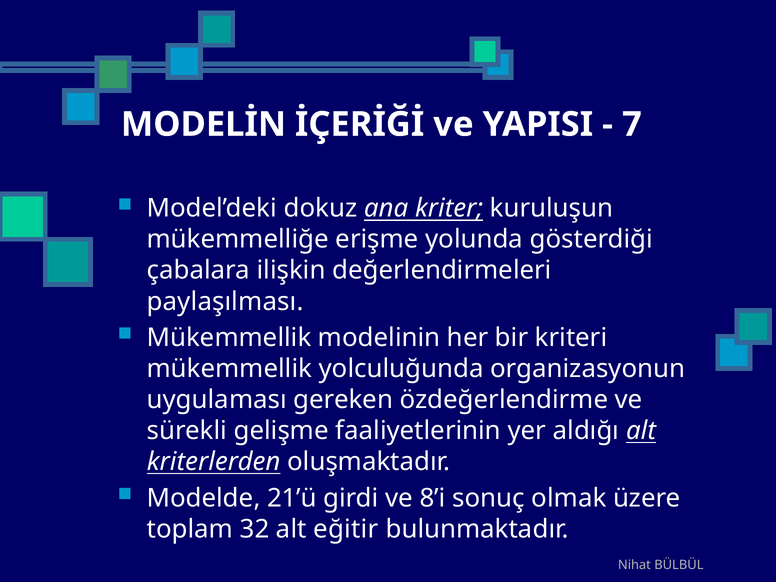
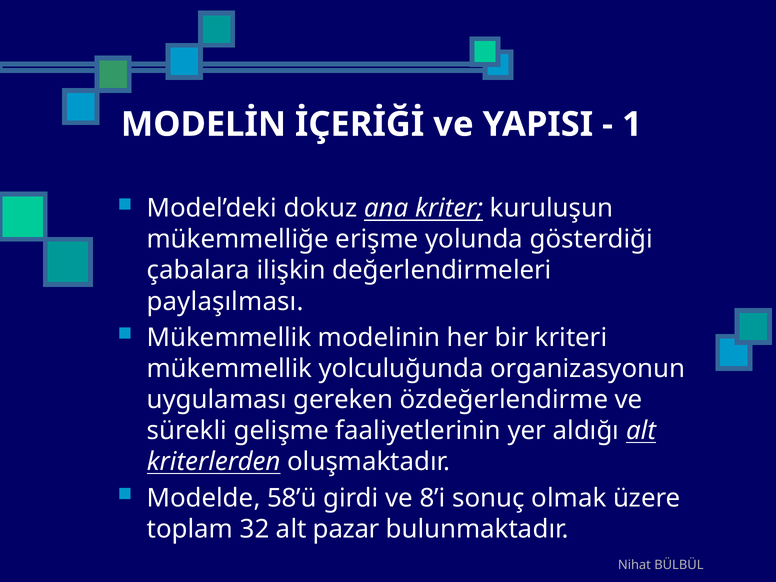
7: 7 -> 1
21’ü: 21’ü -> 58’ü
eğitir: eğitir -> pazar
